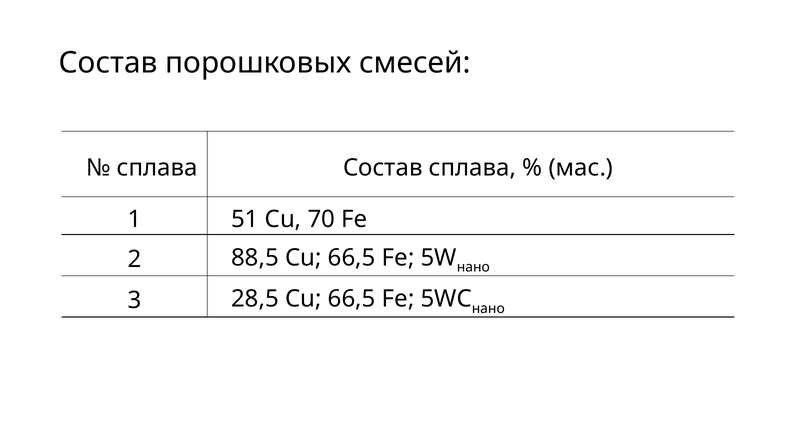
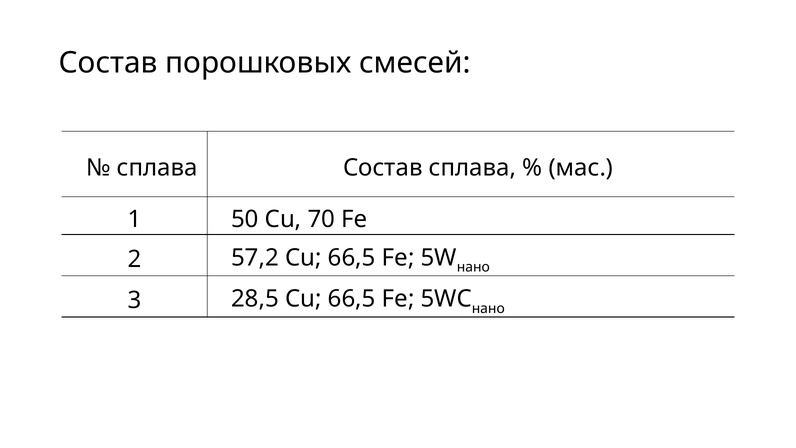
51: 51 -> 50
88,5: 88,5 -> 57,2
